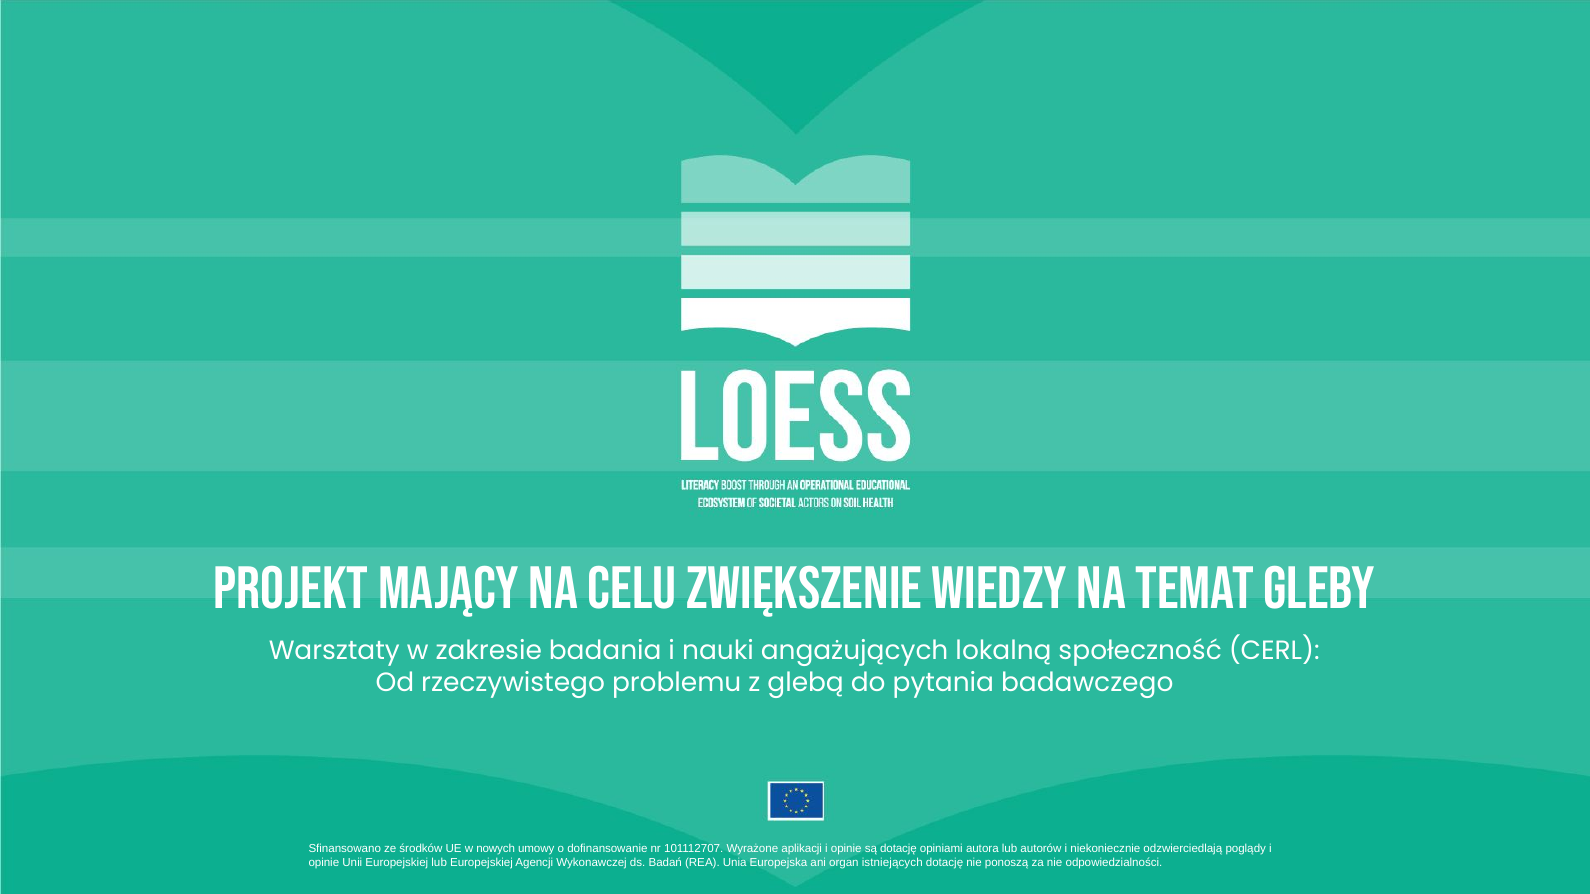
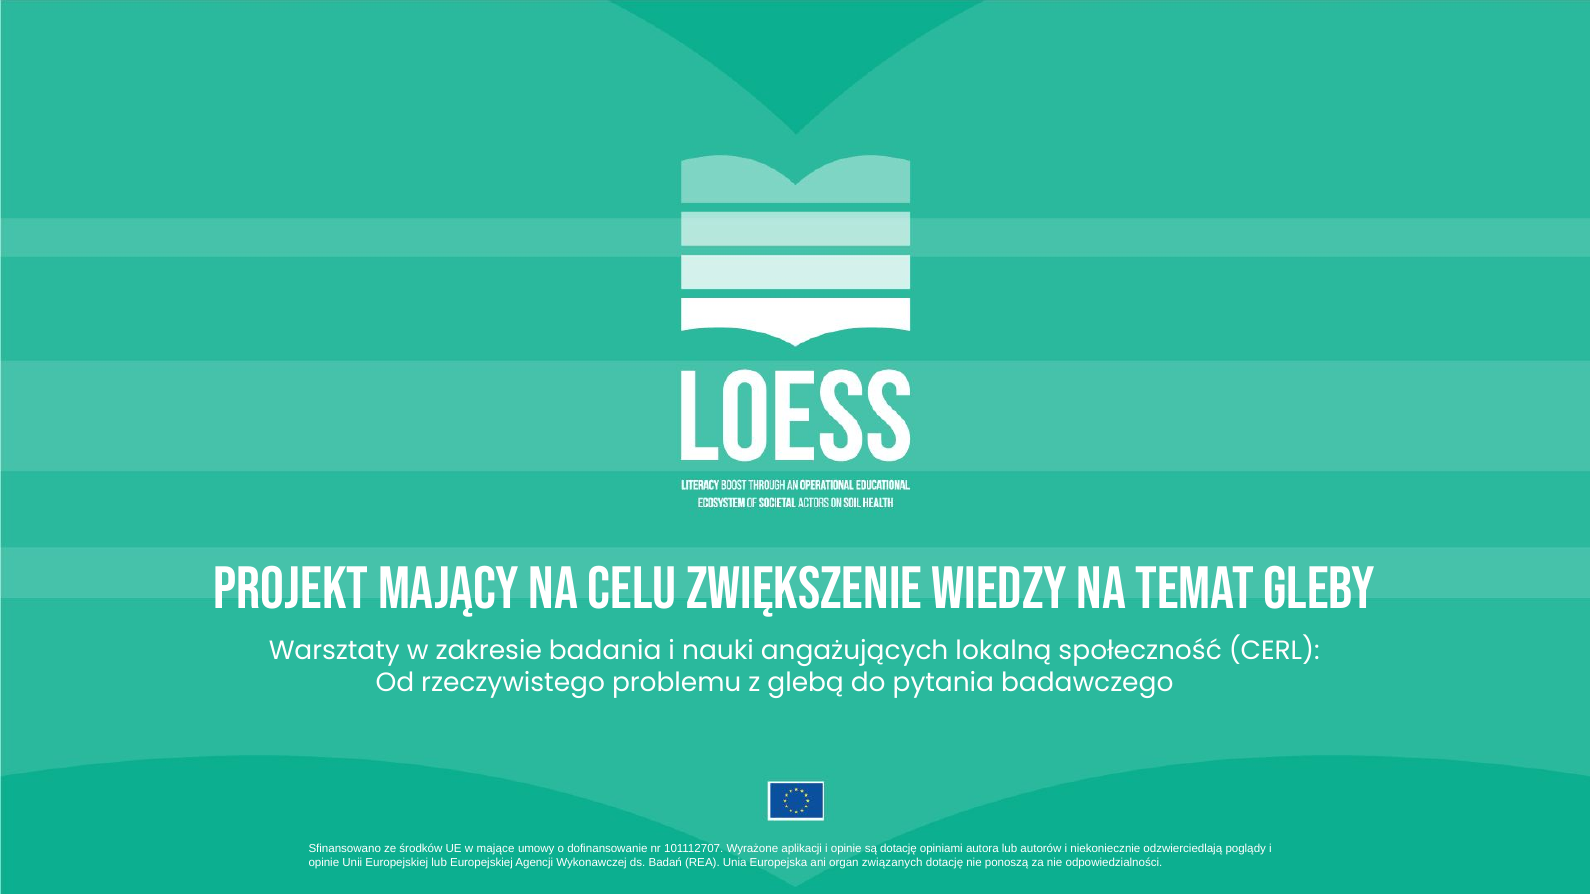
nowych: nowych -> mające
istniejących: istniejących -> związanych
